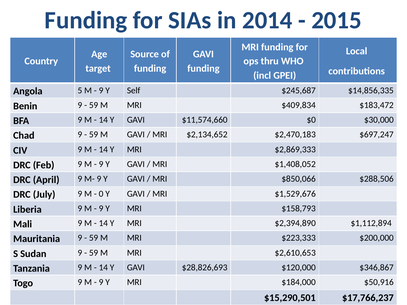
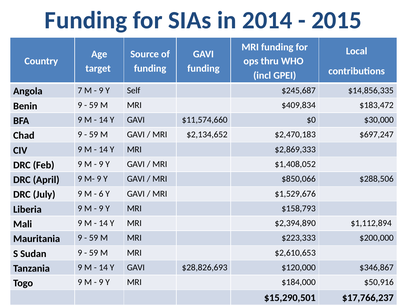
5: 5 -> 7
0: 0 -> 6
